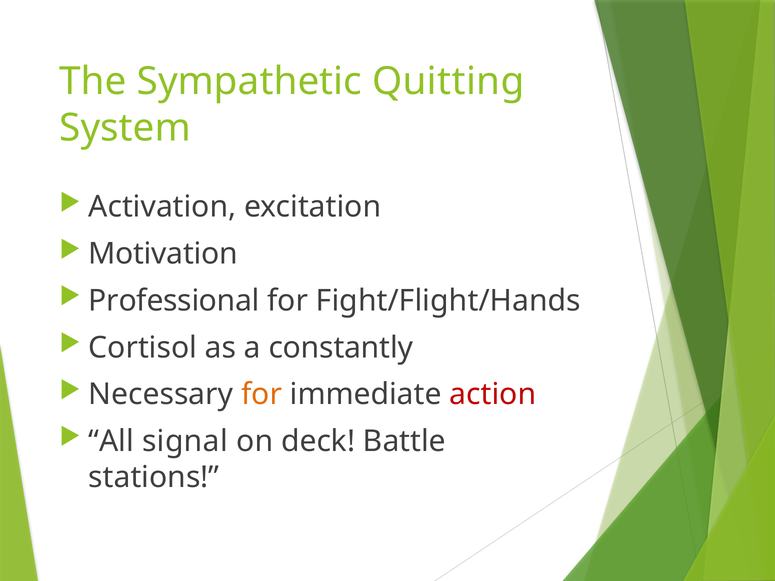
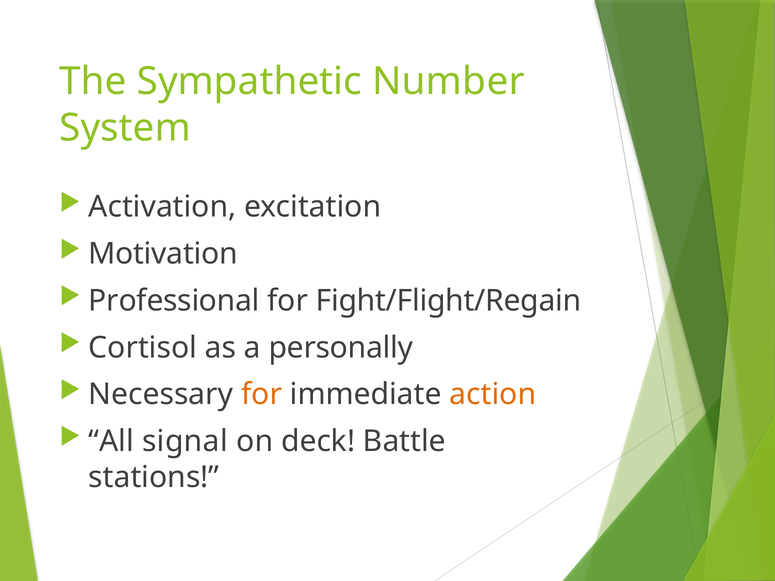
Quitting: Quitting -> Number
Fight/Flight/Hands: Fight/Flight/Hands -> Fight/Flight/Regain
constantly: constantly -> personally
action colour: red -> orange
